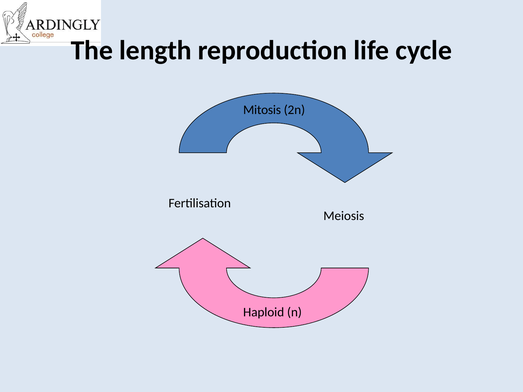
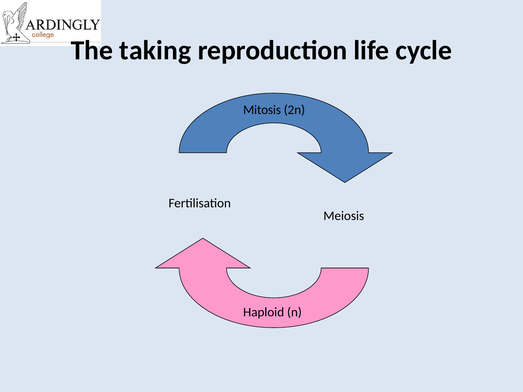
length: length -> taking
